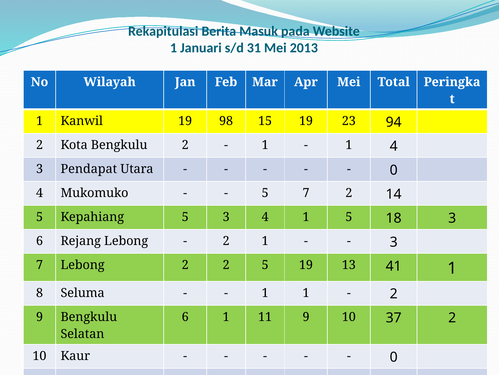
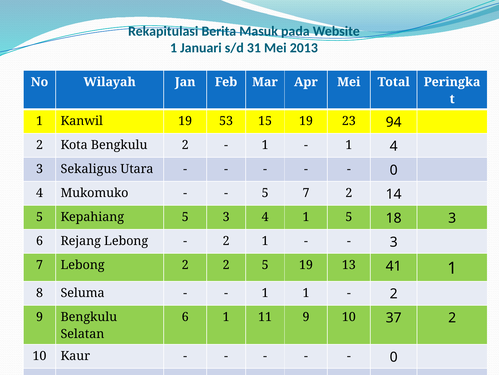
98: 98 -> 53
Pendapat: Pendapat -> Sekaligus
